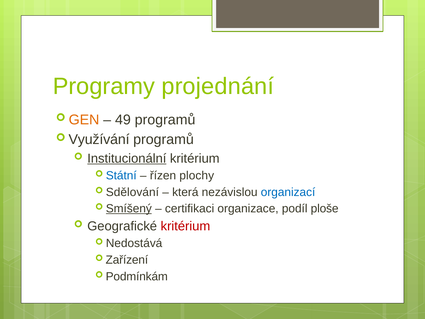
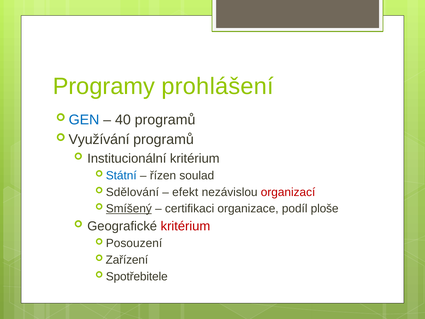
projednání: projednání -> prohlášení
GEN colour: orange -> blue
49: 49 -> 40
Institucionální underline: present -> none
plochy: plochy -> soulad
která: která -> efekt
organizací colour: blue -> red
Nedostává: Nedostává -> Posouzení
Podmínkám: Podmínkám -> Spotřebitele
